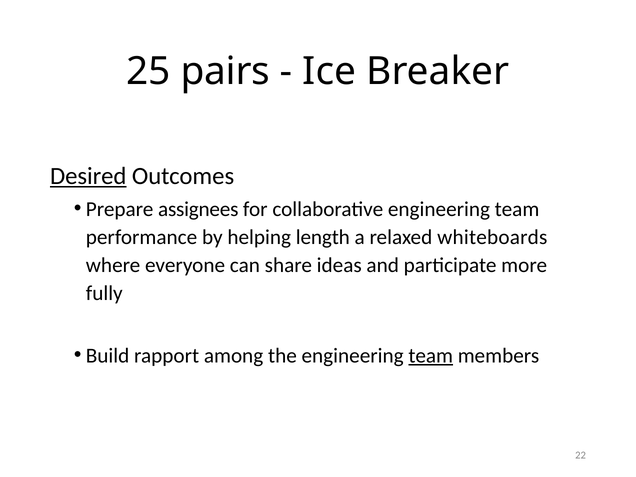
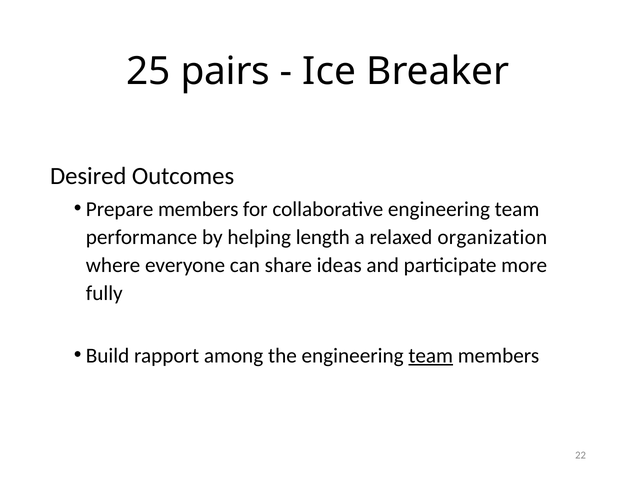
Desired underline: present -> none
Prepare assignees: assignees -> members
whiteboards: whiteboards -> organization
